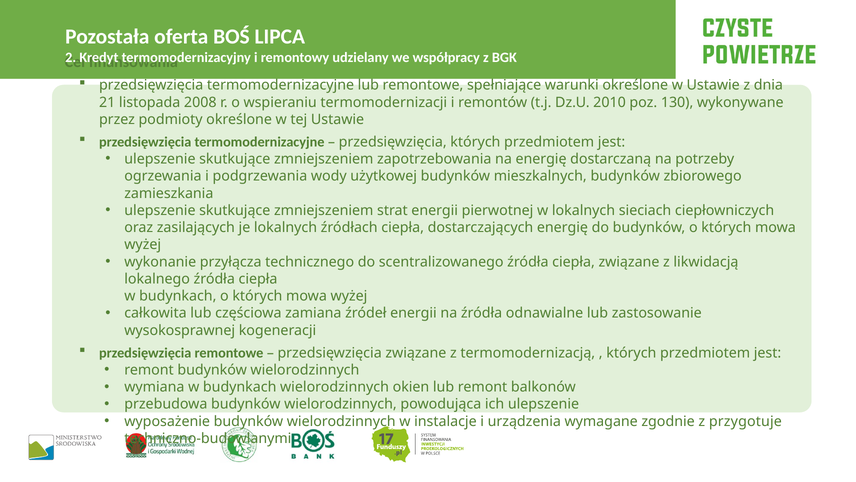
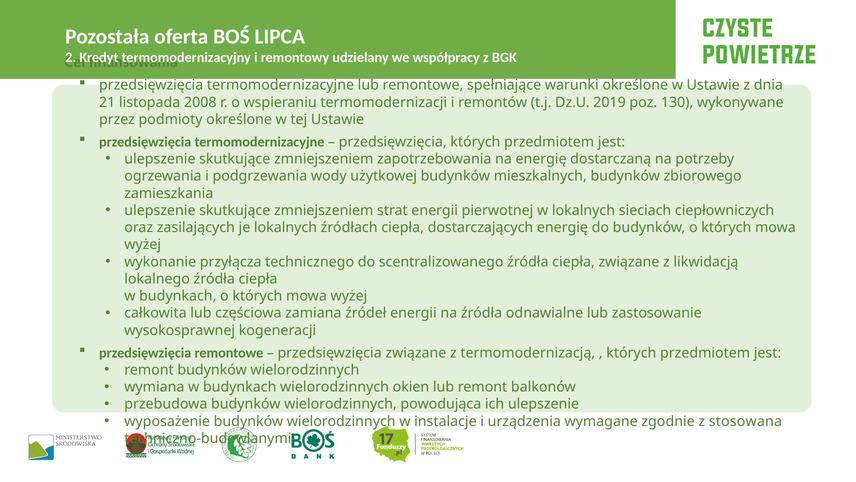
2010: 2010 -> 2019
przygotuje: przygotuje -> stosowana
